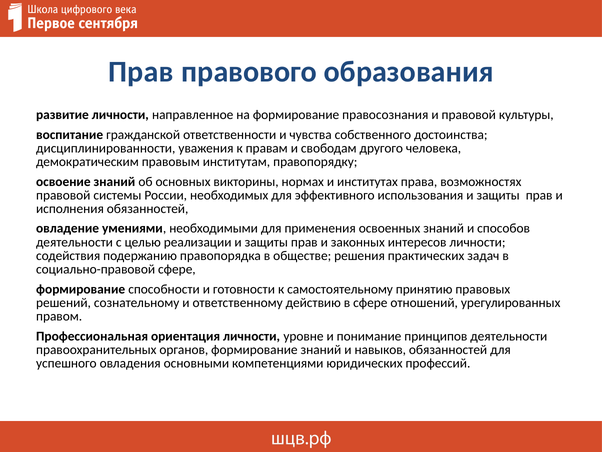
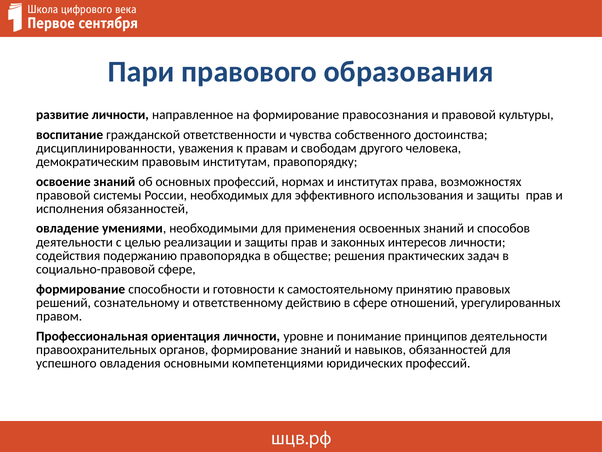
Прав at (141, 72): Прав -> Пари
основных викторины: викторины -> профессий
